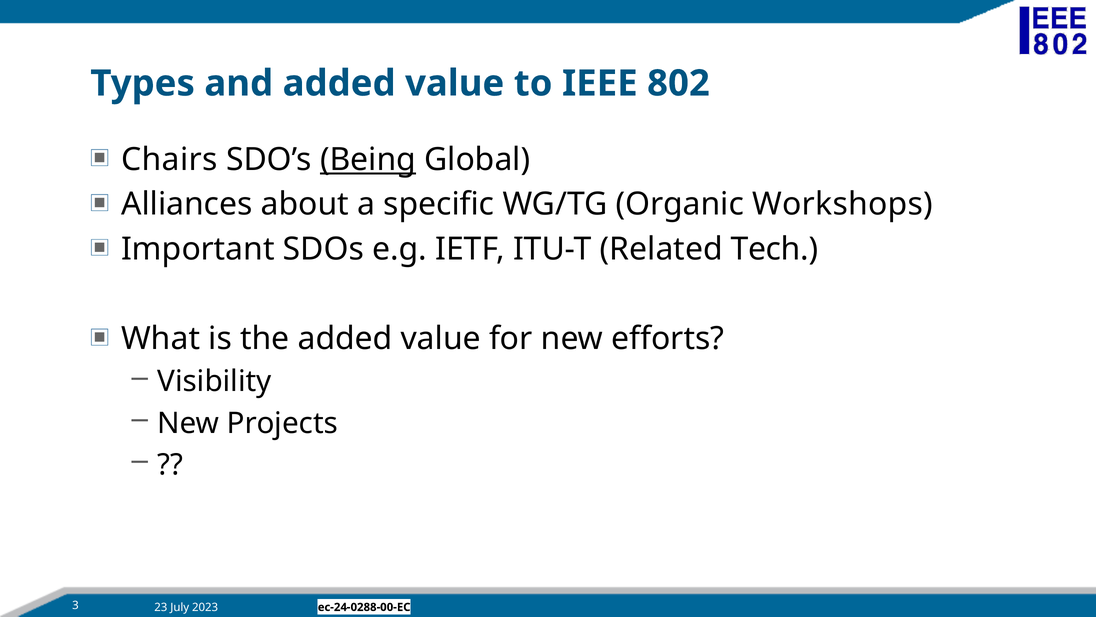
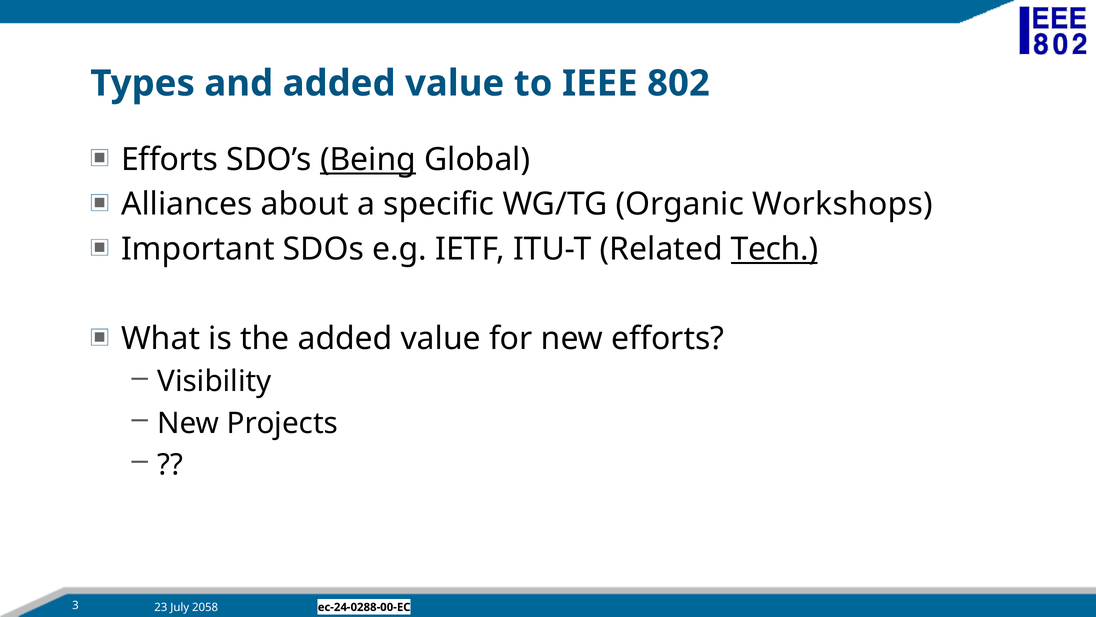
Chairs at (169, 159): Chairs -> Efforts
Tech underline: none -> present
2023: 2023 -> 2058
